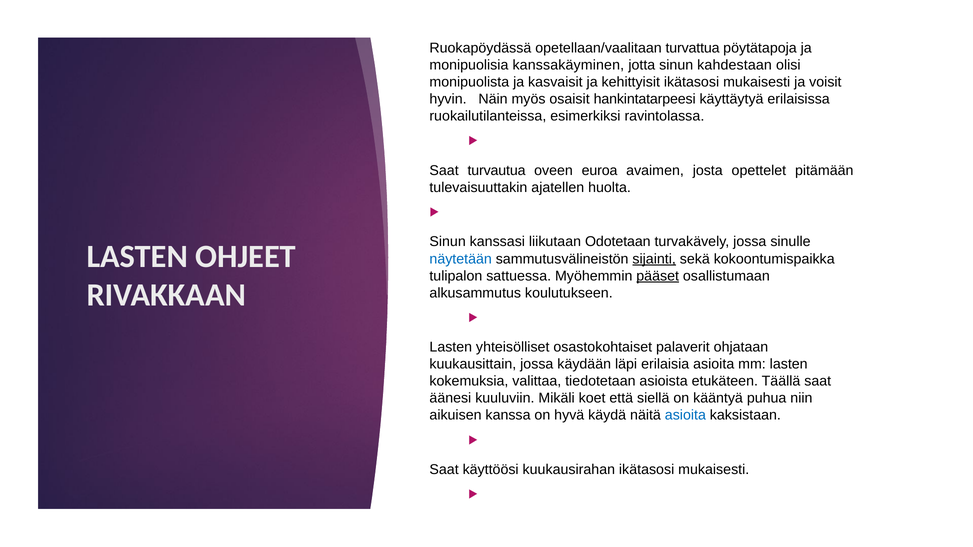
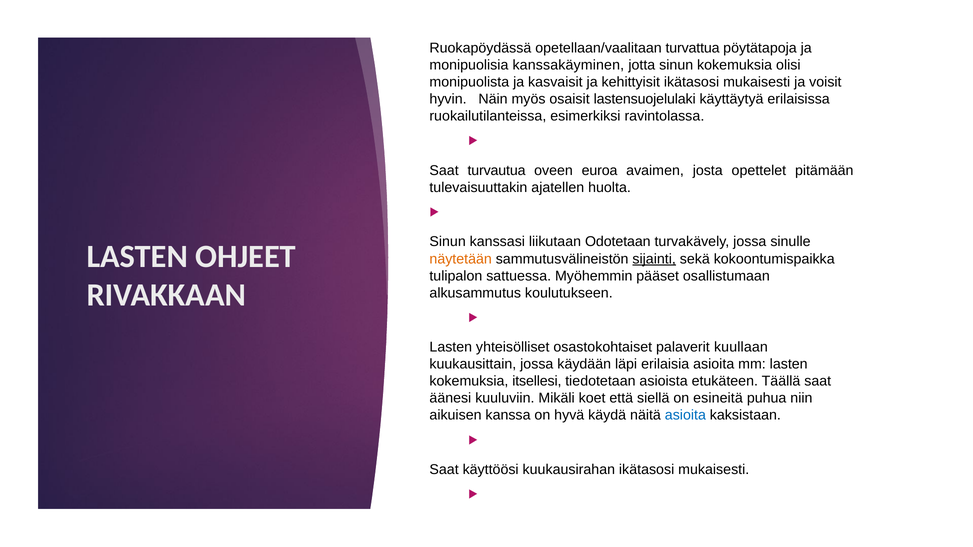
sinun kahdestaan: kahdestaan -> kokemuksia
hankintatarpeesi: hankintatarpeesi -> lastensuojelulaki
näytetään colour: blue -> orange
pääset underline: present -> none
ohjataan: ohjataan -> kuullaan
valittaa: valittaa -> itsellesi
kääntyä: kääntyä -> esineitä
